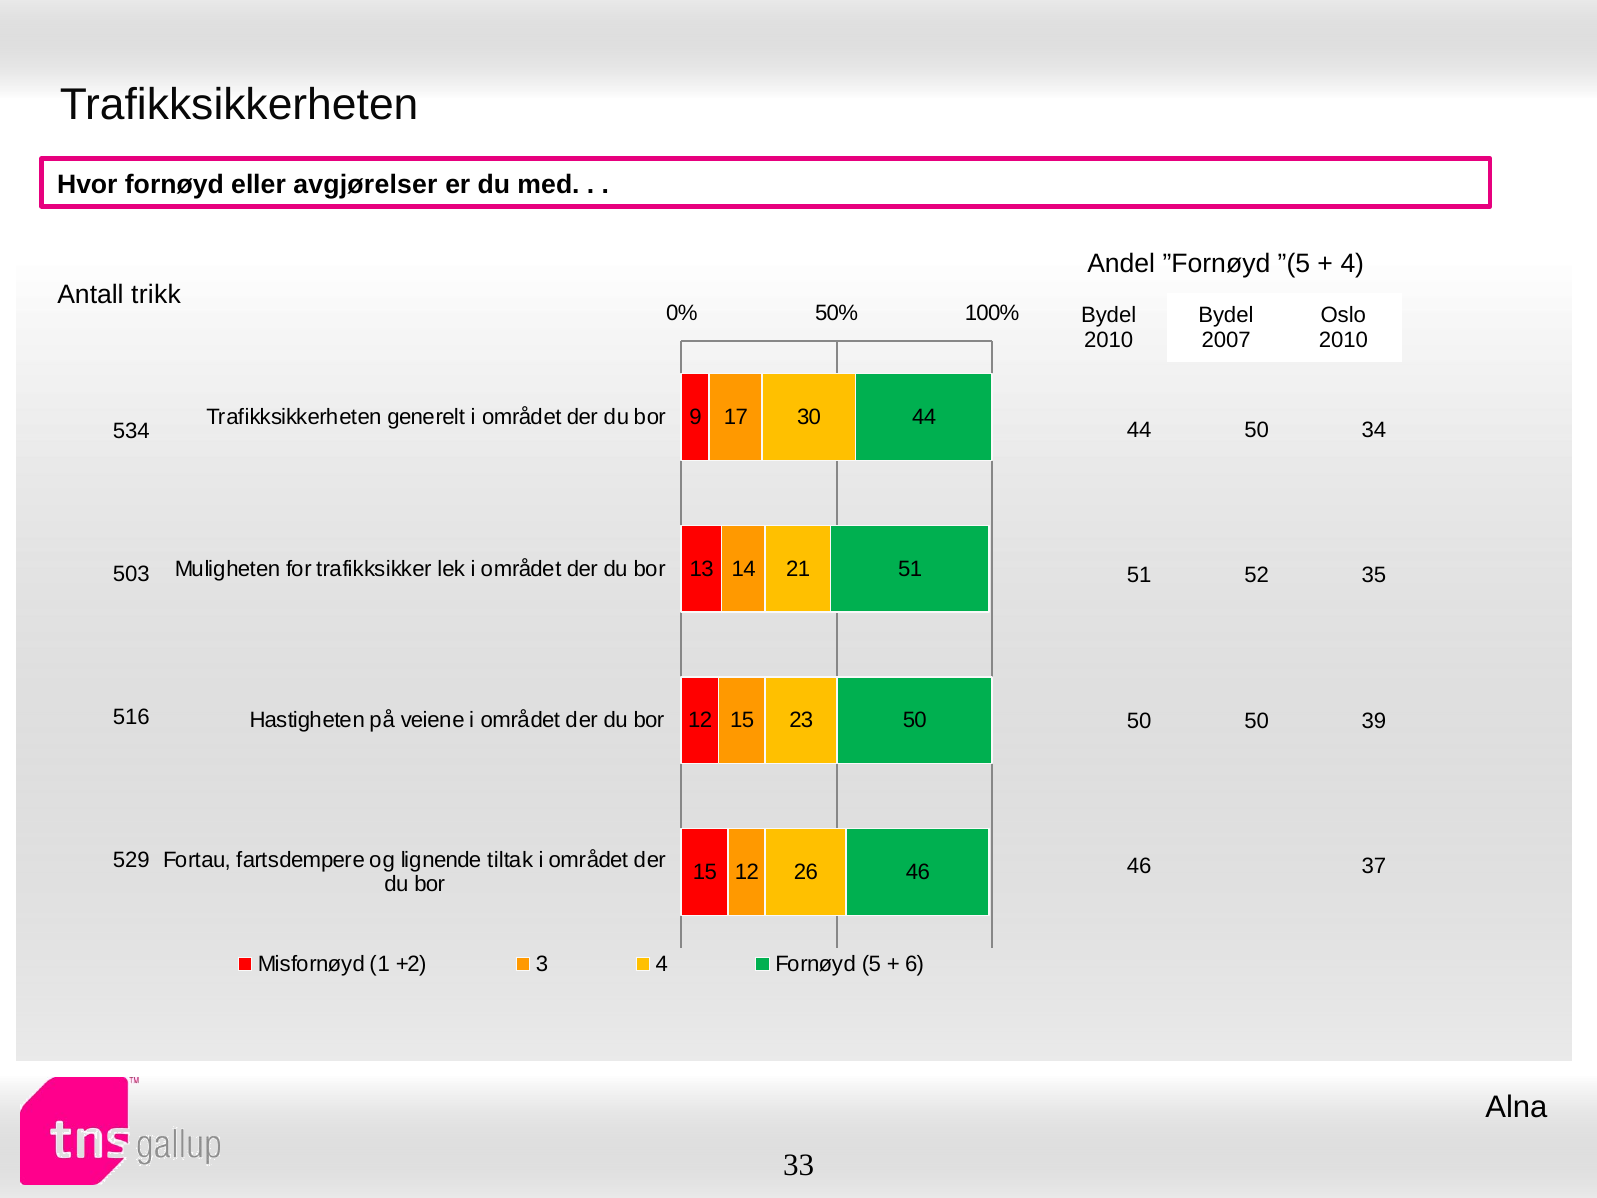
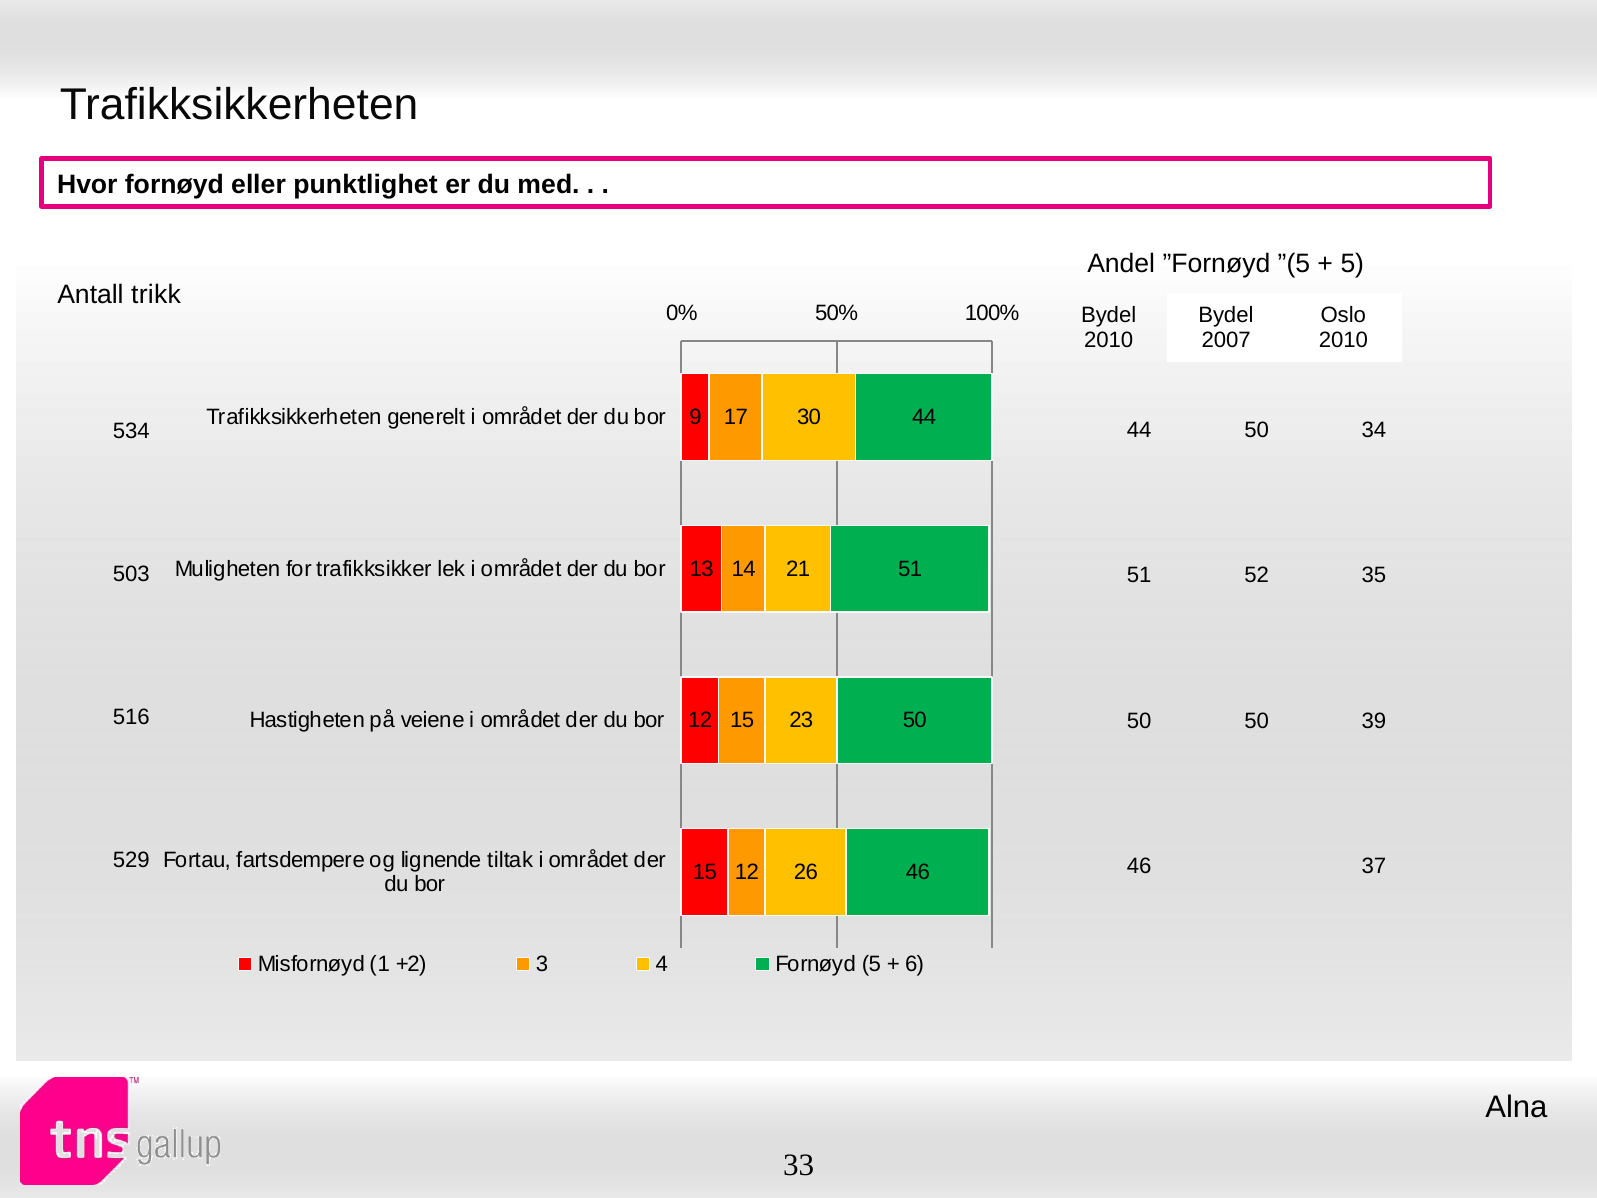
avgjørelser: avgjørelser -> punktlighet
4 at (1352, 264): 4 -> 5
